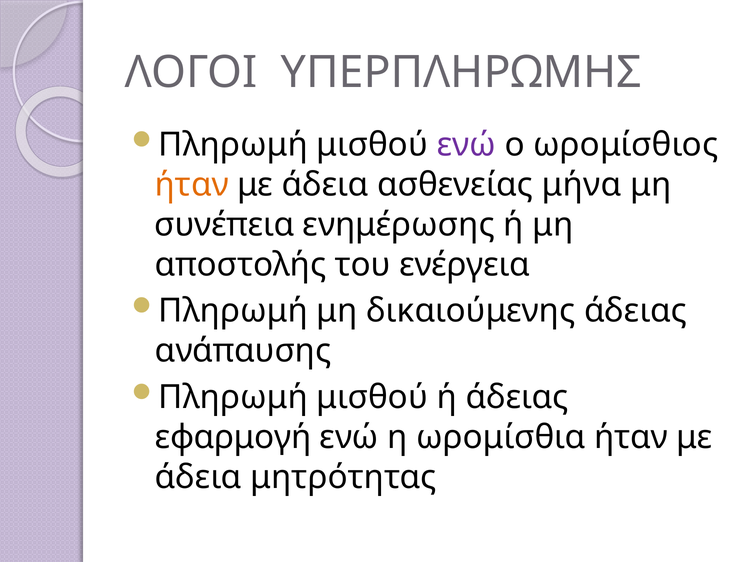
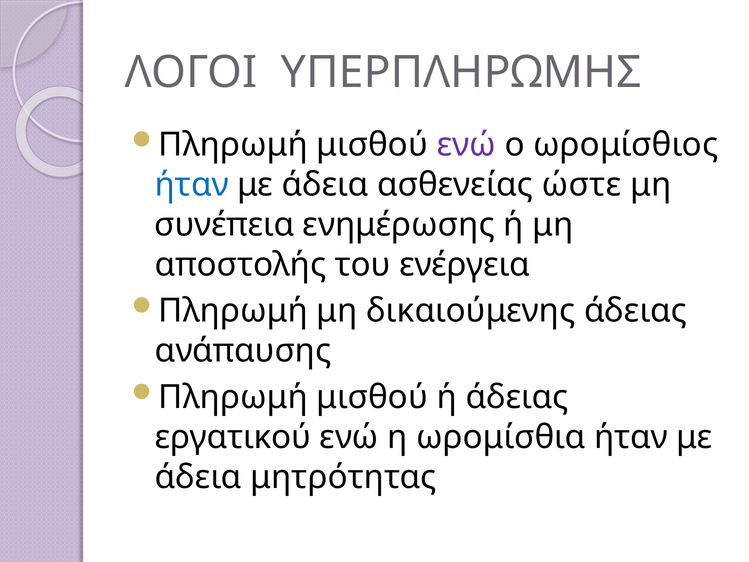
ήταν at (192, 185) colour: orange -> blue
μήνα: μήνα -> ώστε
εφαρμογή: εφαρμογή -> εργατικού
